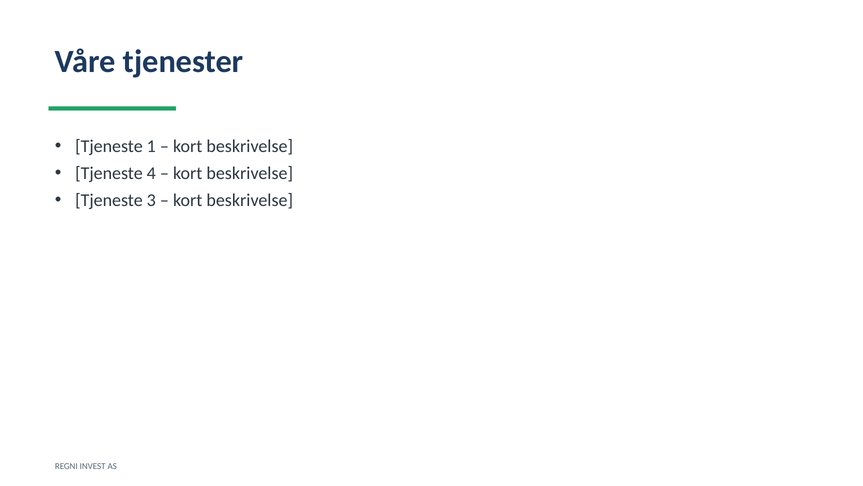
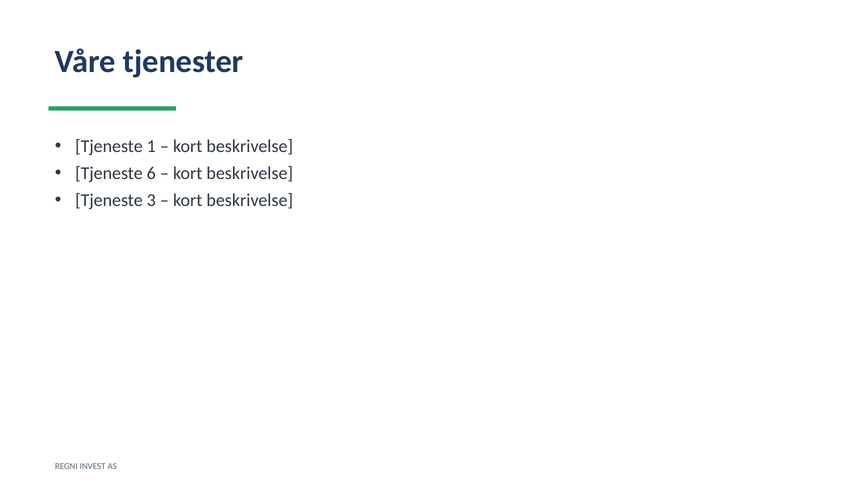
4: 4 -> 6
